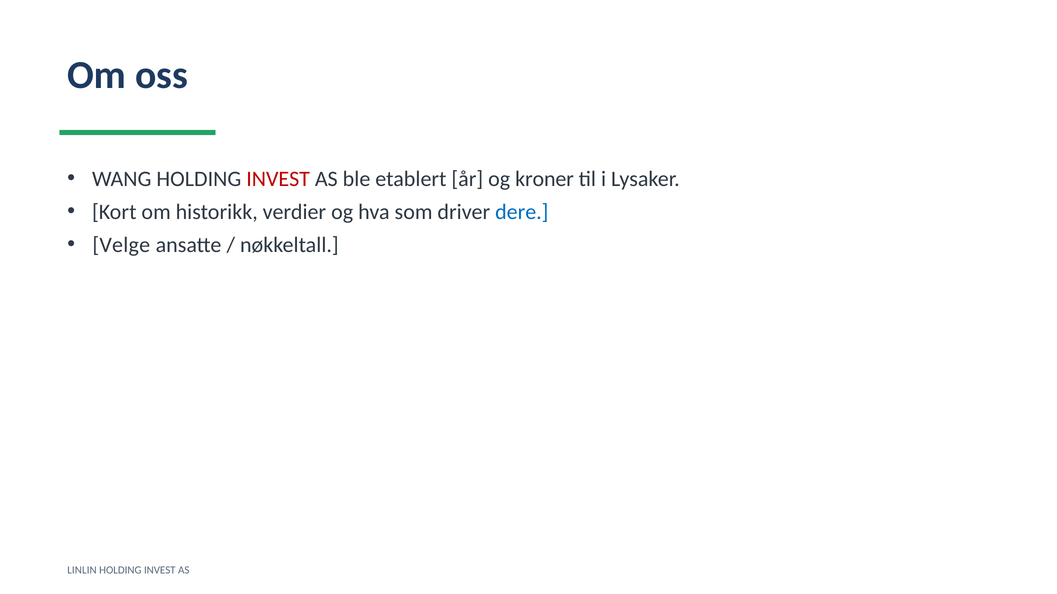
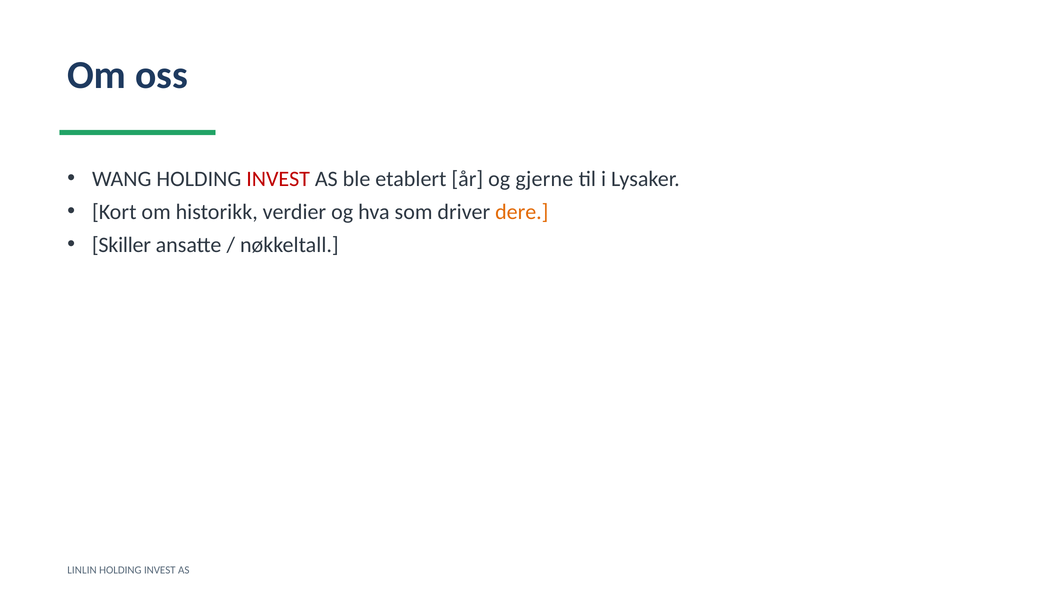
kroner: kroner -> gjerne
dere colour: blue -> orange
Velge: Velge -> Skiller
